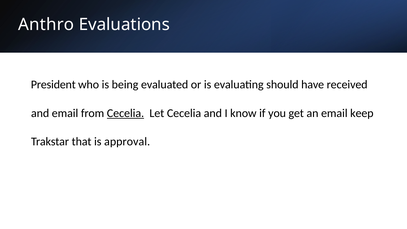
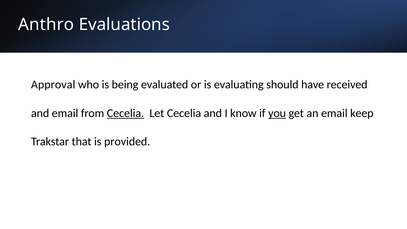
President: President -> Approval
you underline: none -> present
approval: approval -> provided
